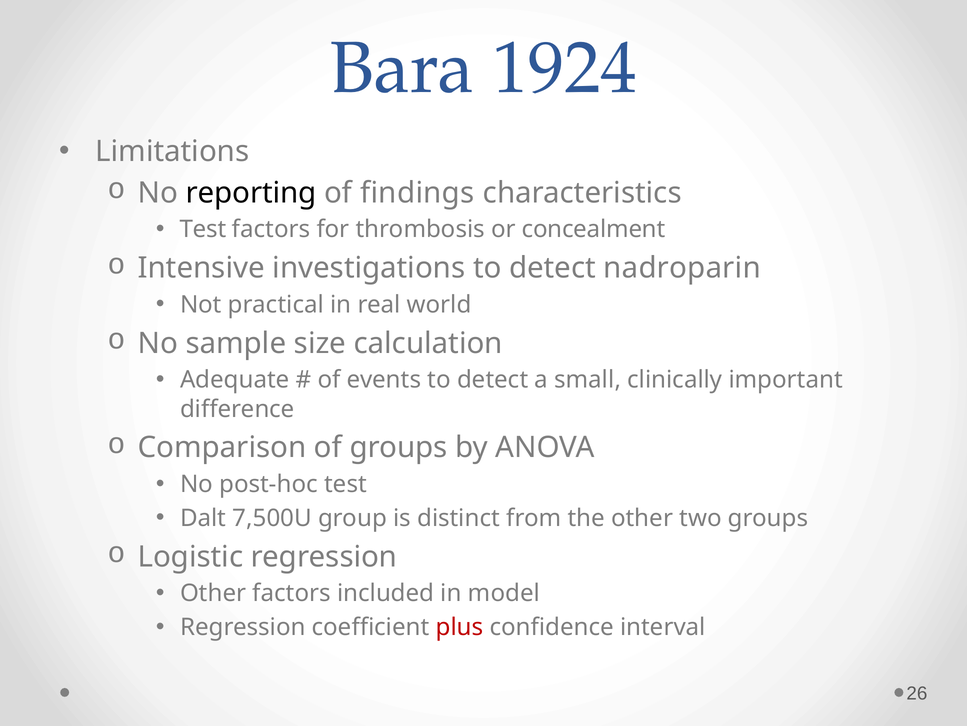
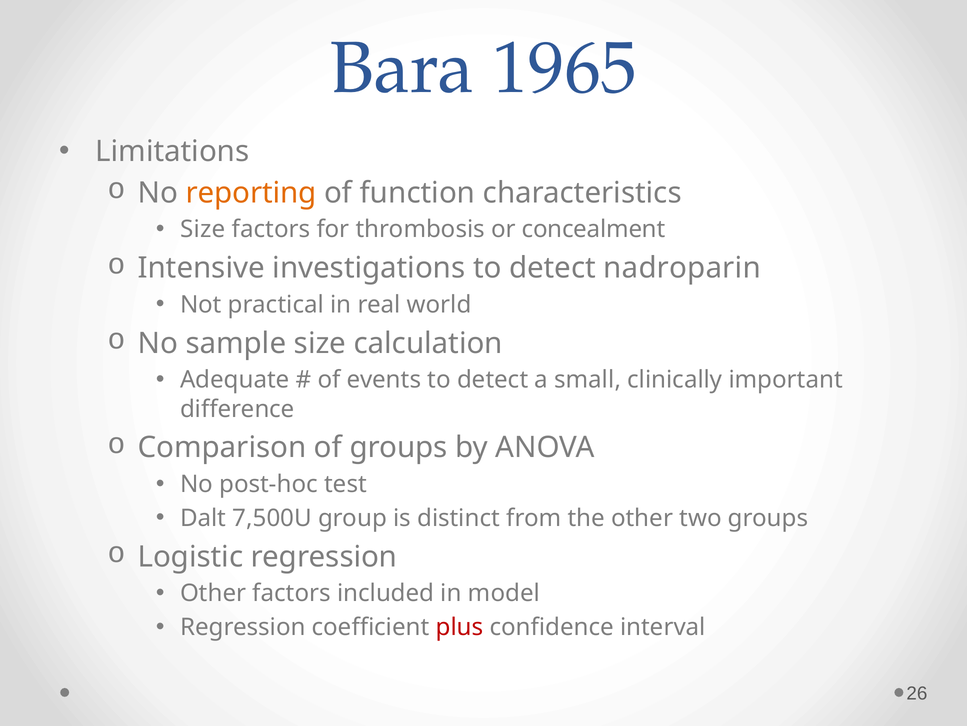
1924: 1924 -> 1965
reporting colour: black -> orange
findings: findings -> function
Test at (203, 229): Test -> Size
